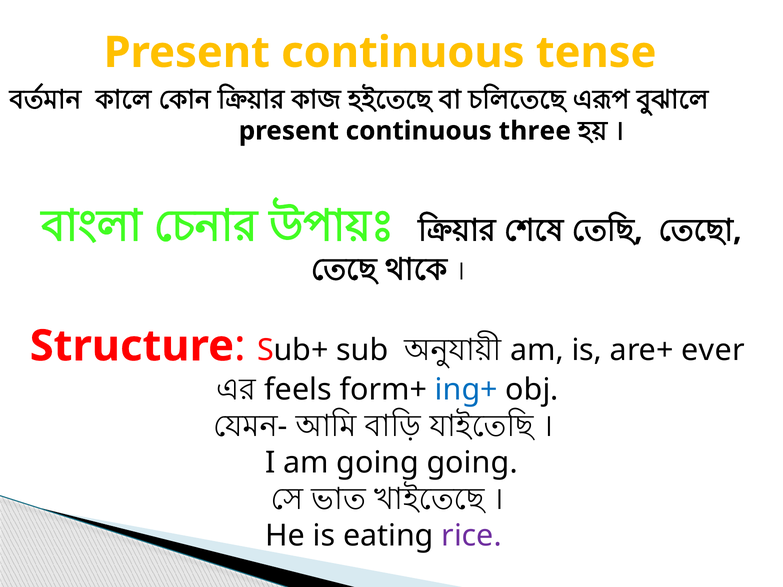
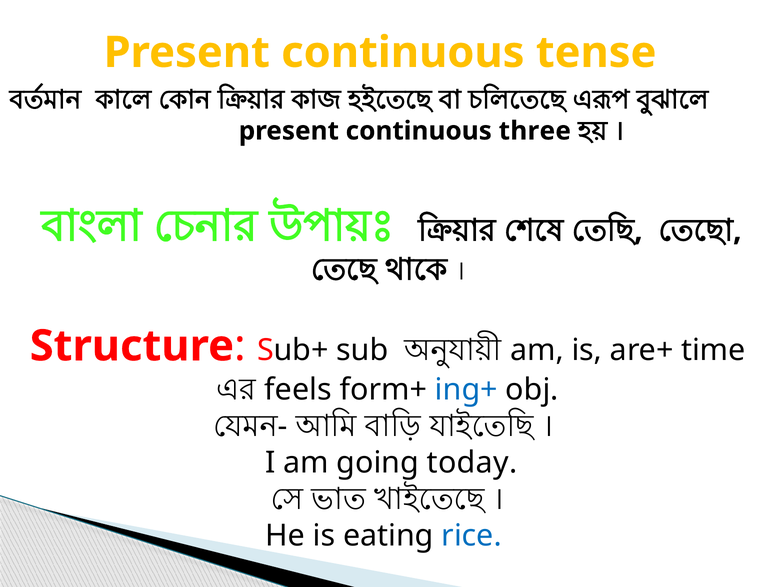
ever: ever -> time
going going: going -> today
rice colour: purple -> blue
